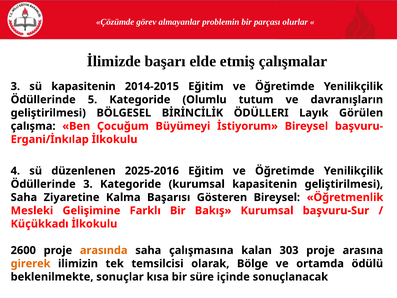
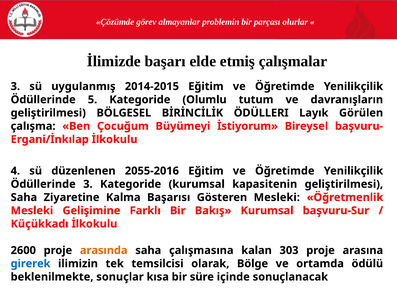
sü kapasitenin: kapasitenin -> uygulanmış
2025-2016: 2025-2016 -> 2055-2016
Gösteren Bireysel: Bireysel -> Mesleki
girerek colour: orange -> blue
